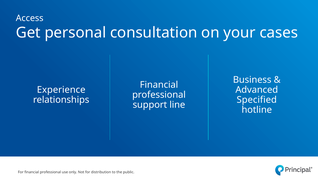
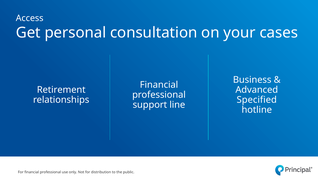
Experience: Experience -> Retirement
